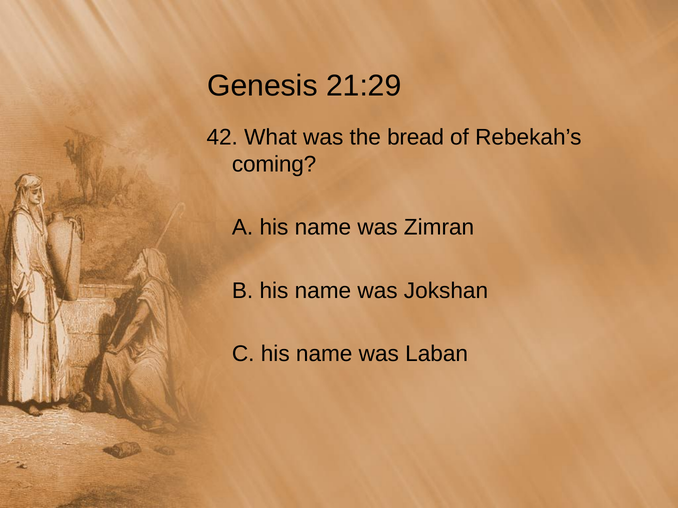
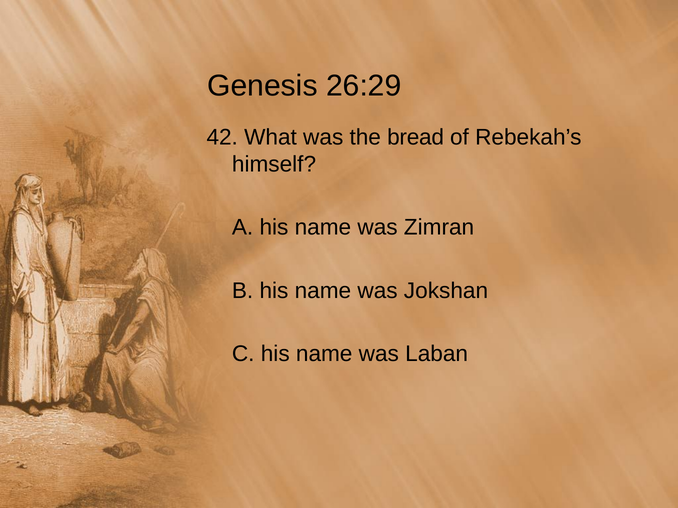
21:29: 21:29 -> 26:29
coming: coming -> himself
